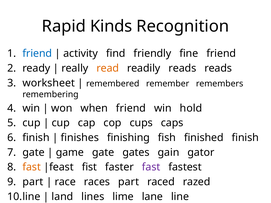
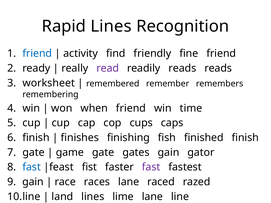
Rapid Kinds: Kinds -> Lines
read colour: orange -> purple
hold: hold -> time
fast at (32, 167) colour: orange -> blue
part at (33, 182): part -> gain
races part: part -> lane
